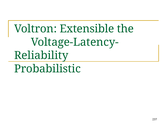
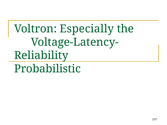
Extensible: Extensible -> Especially
